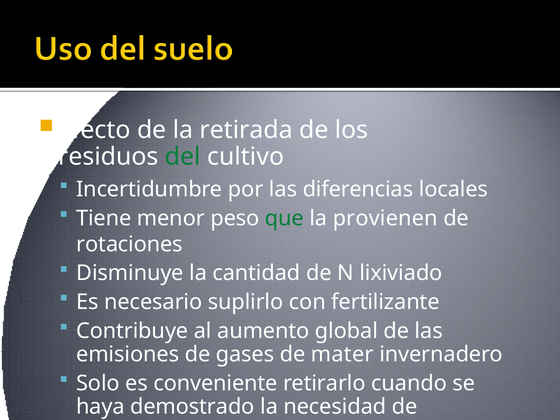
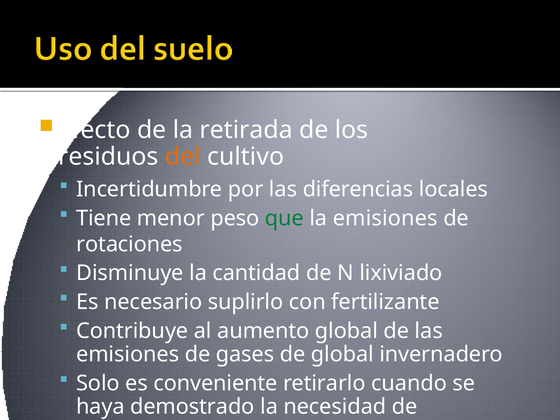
del colour: green -> orange
la provienen: provienen -> emisiones
de mater: mater -> global
